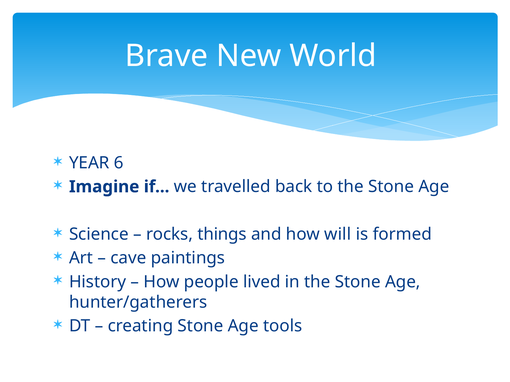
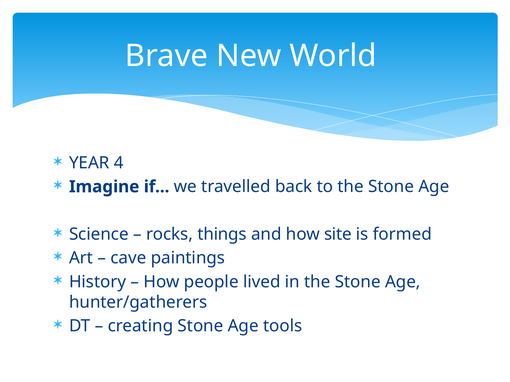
6: 6 -> 4
will: will -> site
